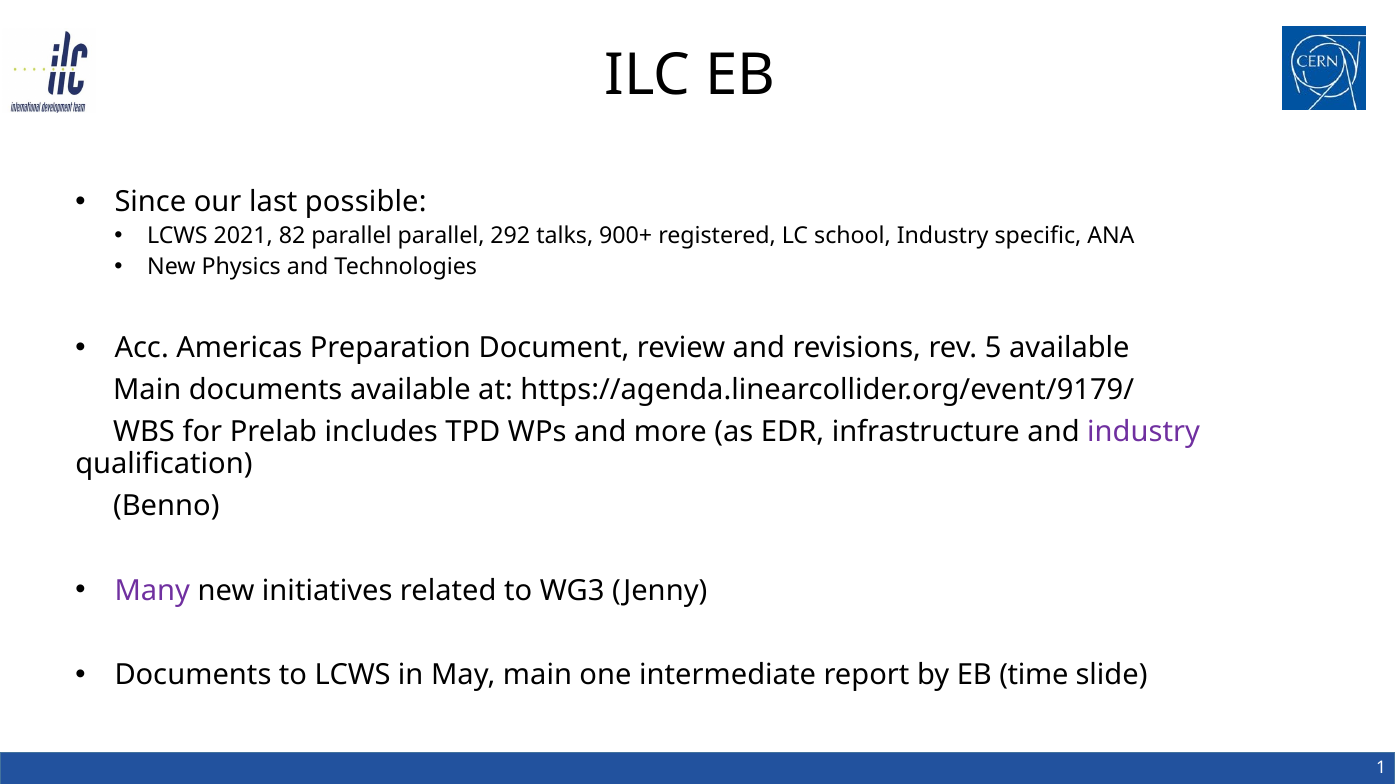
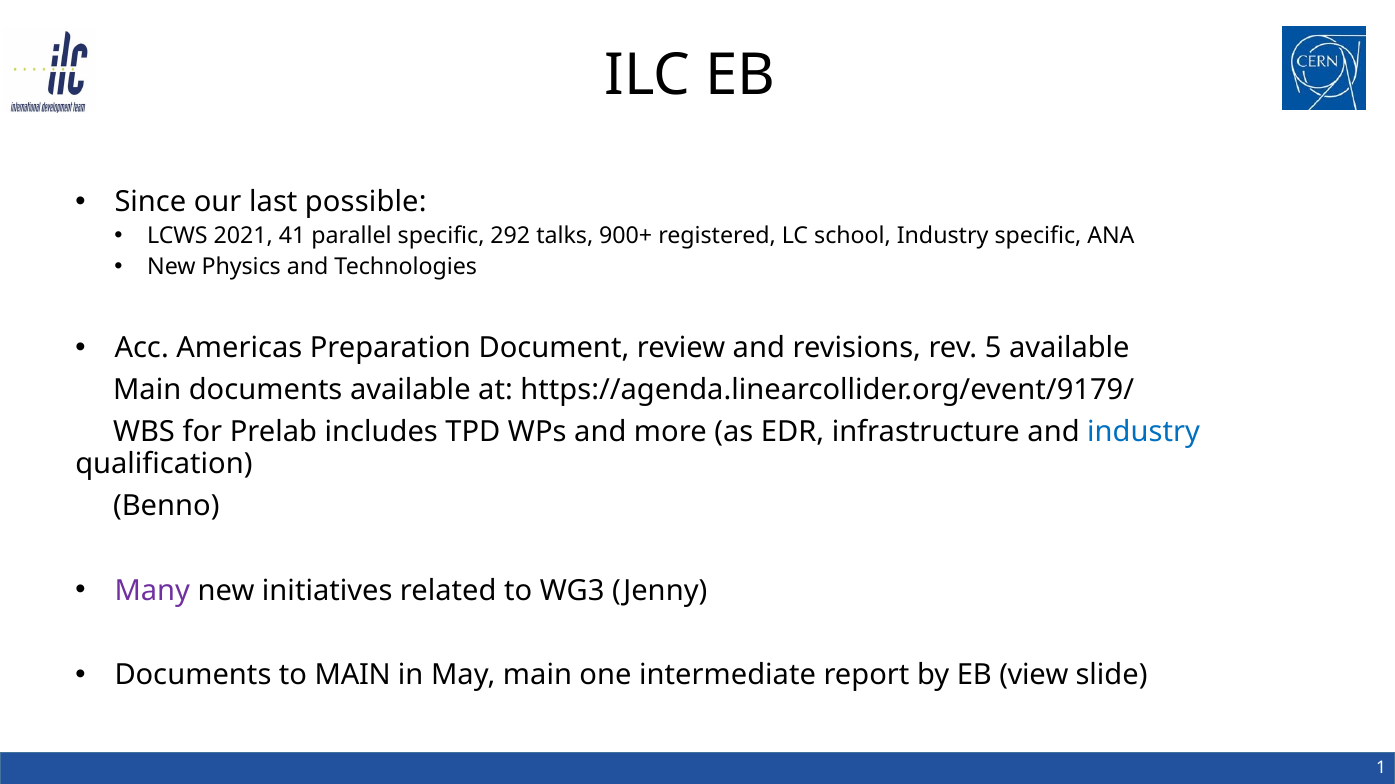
82: 82 -> 41
parallel parallel: parallel -> specific
industry at (1144, 433) colour: purple -> blue
to LCWS: LCWS -> MAIN
time: time -> view
